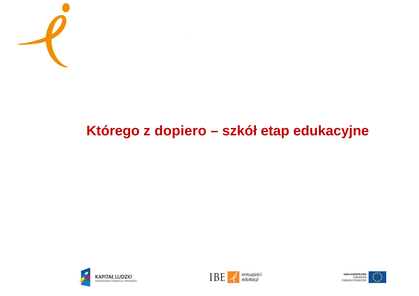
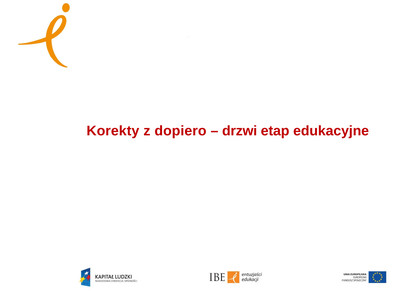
Którego: Którego -> Korekty
szkół: szkół -> drzwi
